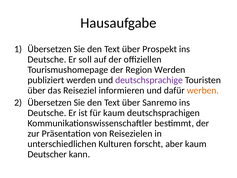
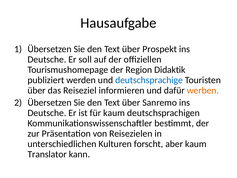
Region Werden: Werden -> Didaktik
deutschsprachige colour: purple -> blue
Deutscher: Deutscher -> Translator
